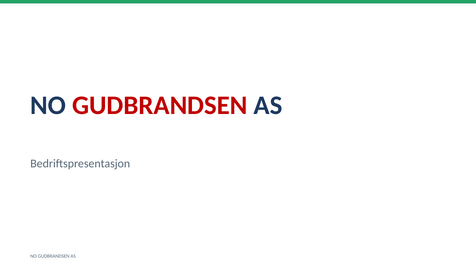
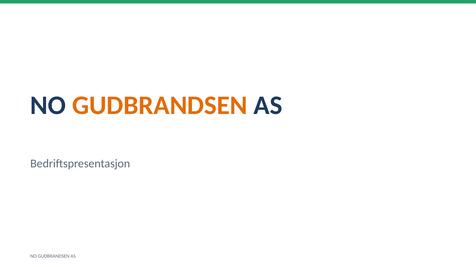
GUDBRANDSEN at (160, 106) colour: red -> orange
